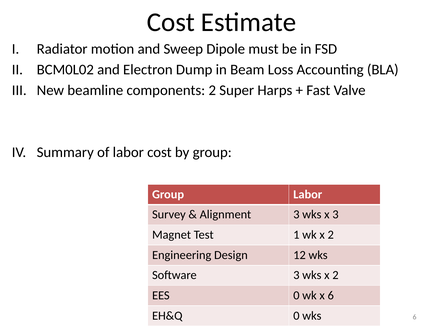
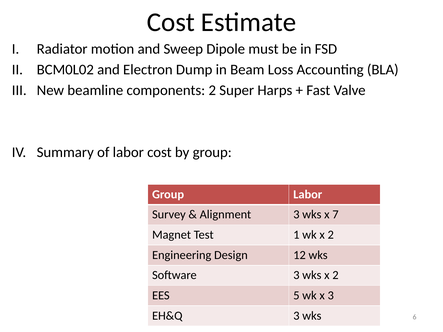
x 3: 3 -> 7
EES 0: 0 -> 5
x 6: 6 -> 3
EH&Q 0: 0 -> 3
